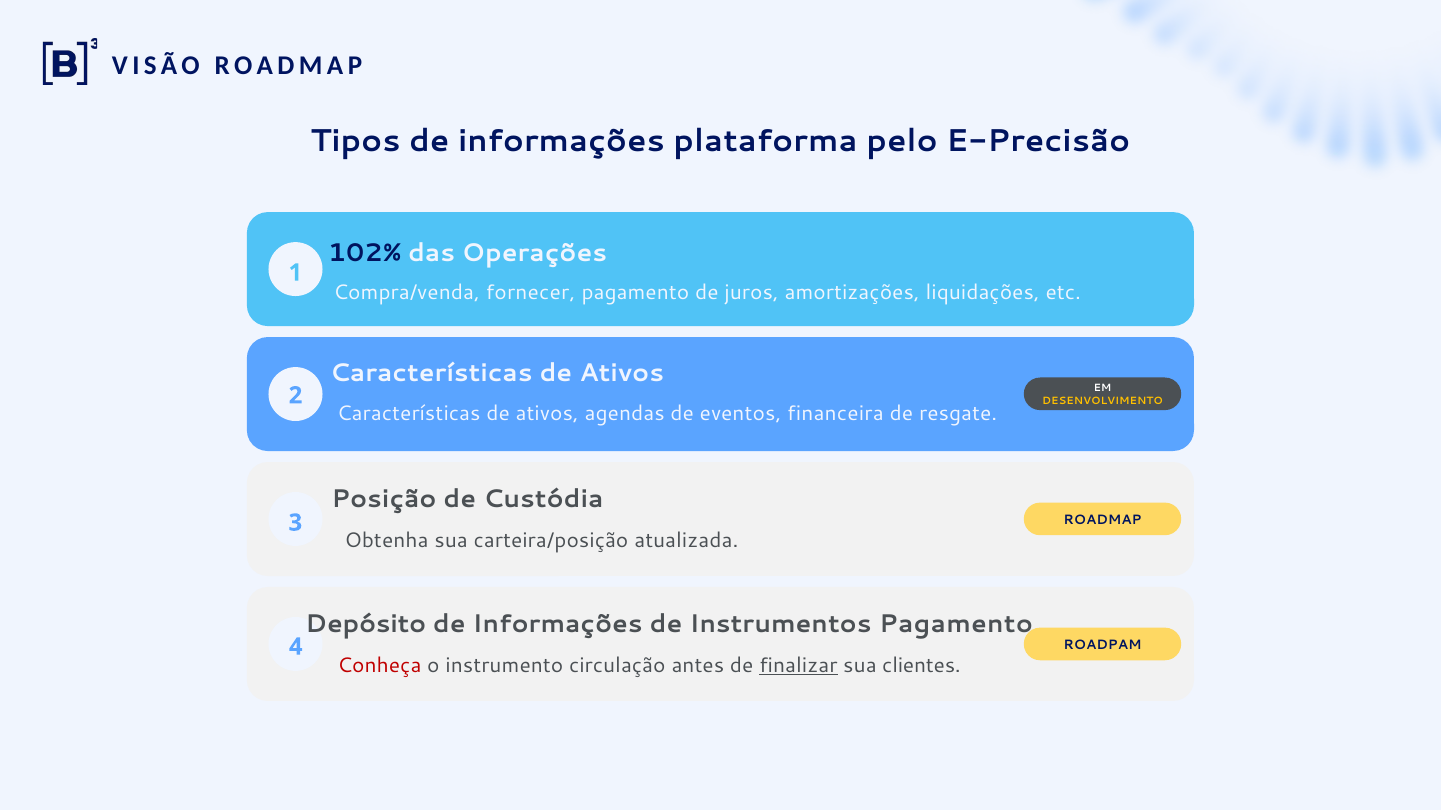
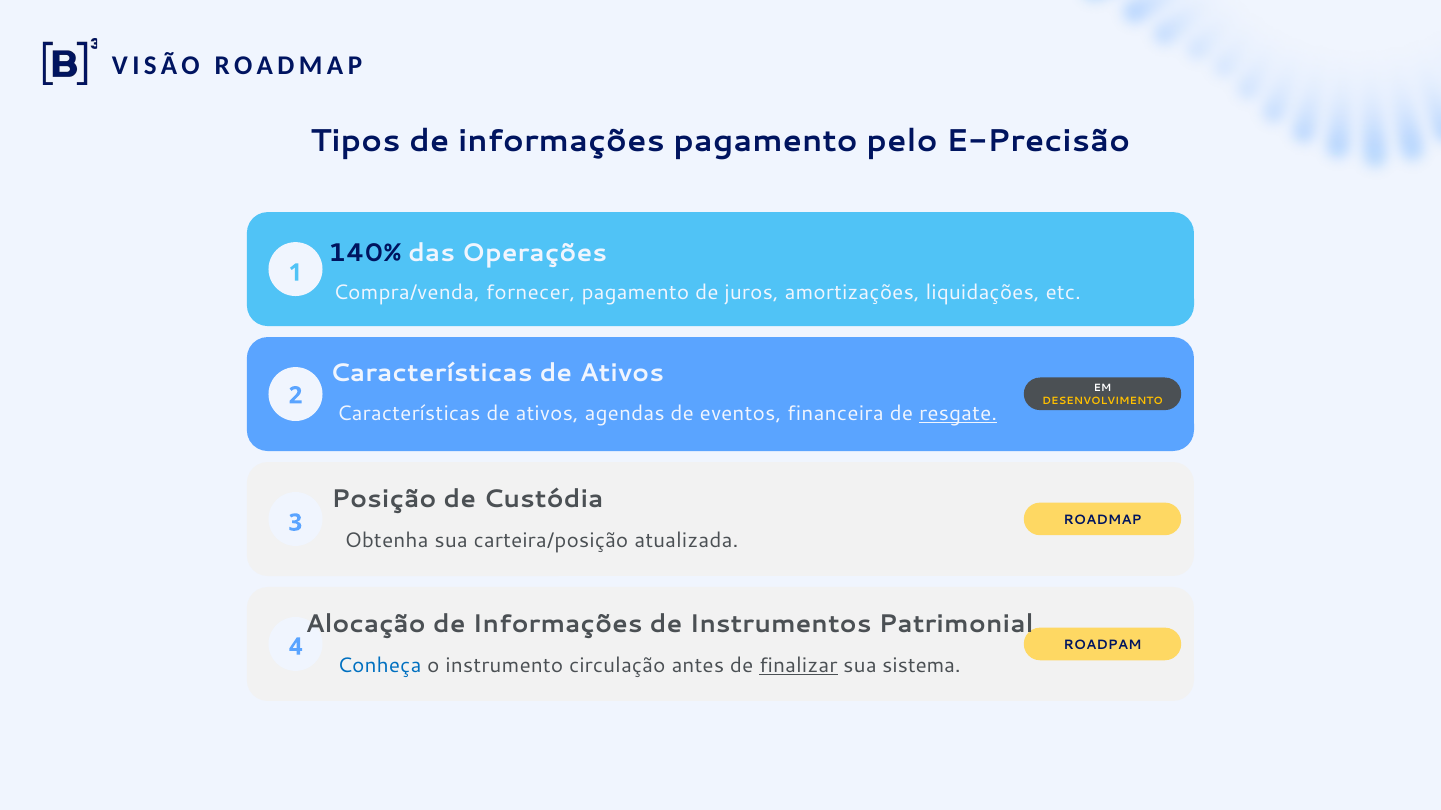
informações plataforma: plataforma -> pagamento
102%: 102% -> 140%
resgate underline: none -> present
Depósito: Depósito -> Alocação
Instrumentos Pagamento: Pagamento -> Patrimonial
Conheça colour: red -> blue
clientes: clientes -> sistema
